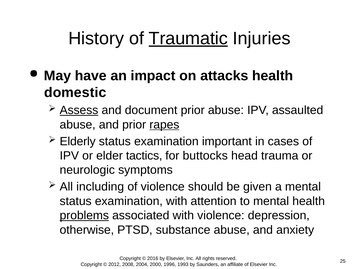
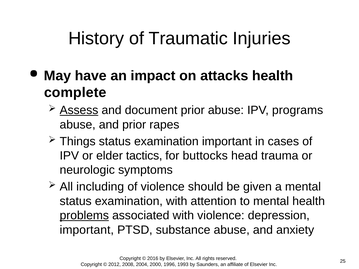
Traumatic underline: present -> none
domestic: domestic -> complete
assaulted: assaulted -> programs
rapes underline: present -> none
Elderly: Elderly -> Things
otherwise at (87, 230): otherwise -> important
